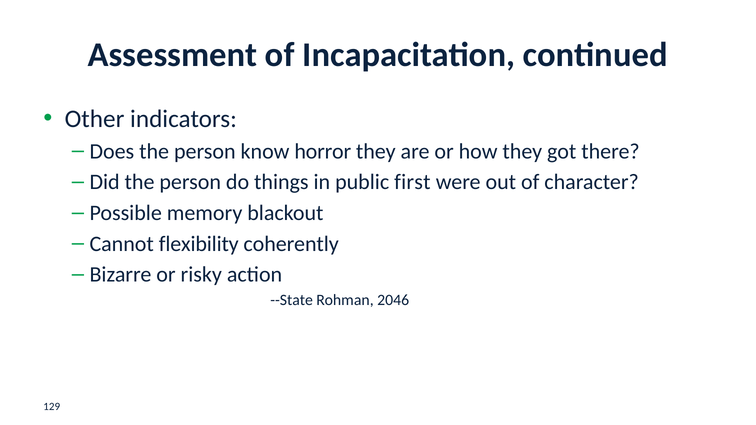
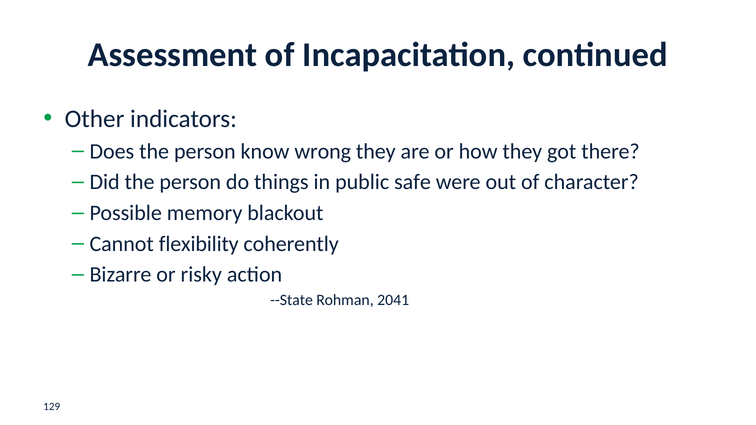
horror: horror -> wrong
first: first -> safe
2046: 2046 -> 2041
